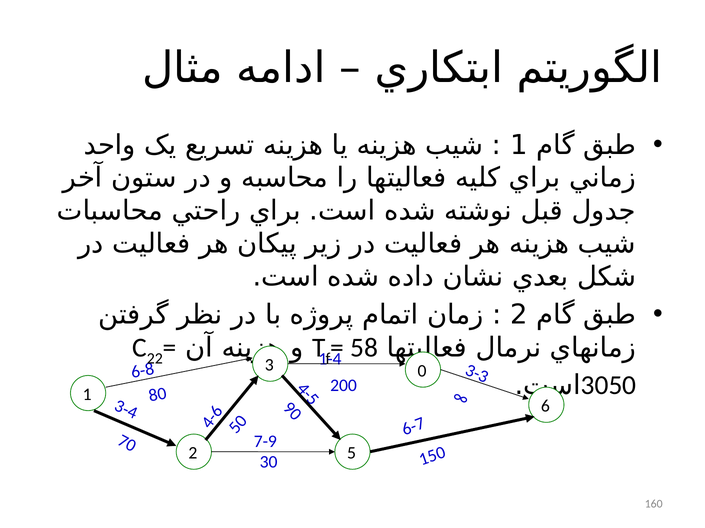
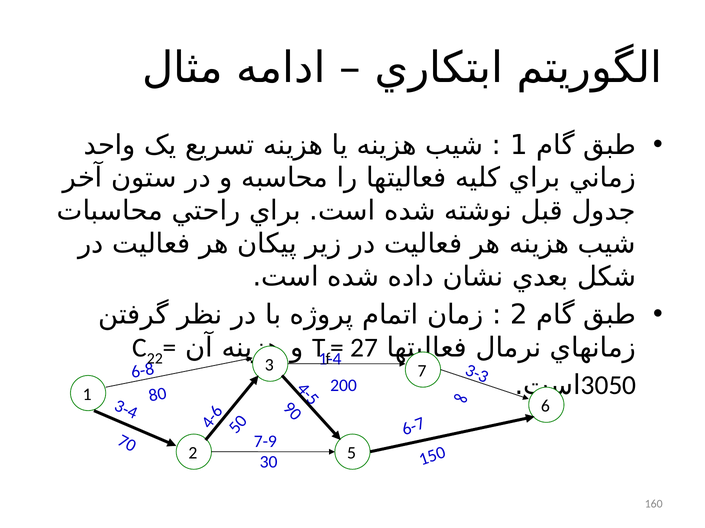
58: 58 -> 27
3 0: 0 -> 7
